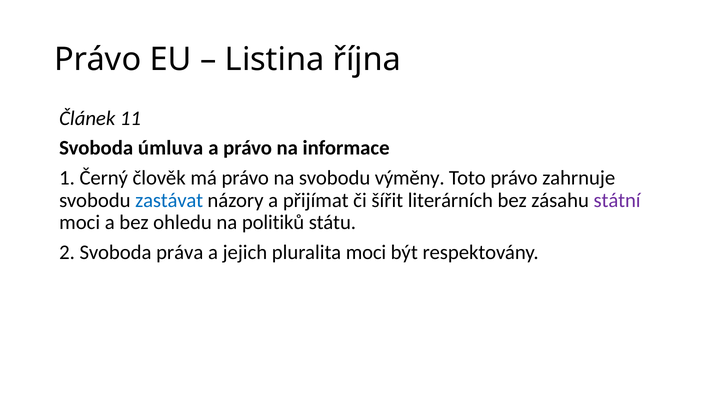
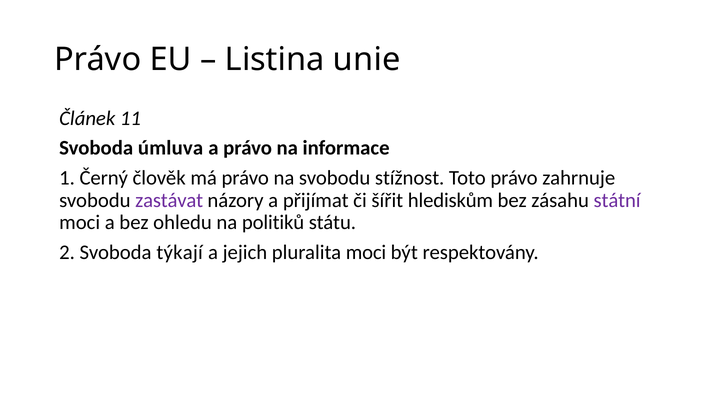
října: října -> unie
výměny: výměny -> stížnost
zastávat colour: blue -> purple
literárních: literárních -> hlediskům
práva: práva -> týkají
